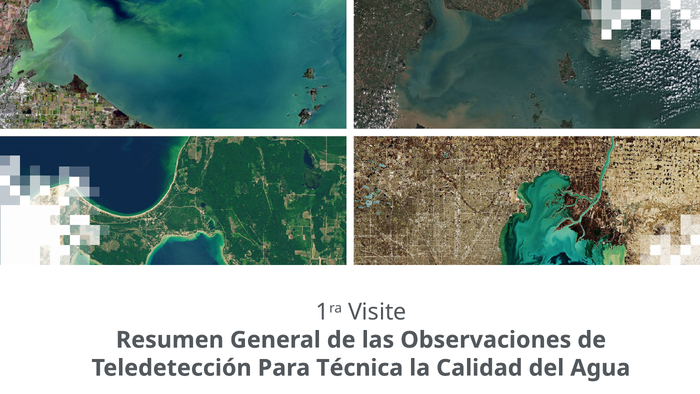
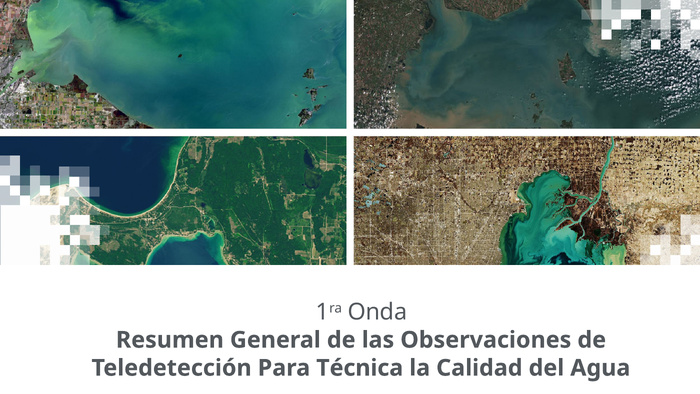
Visite: Visite -> Onda
